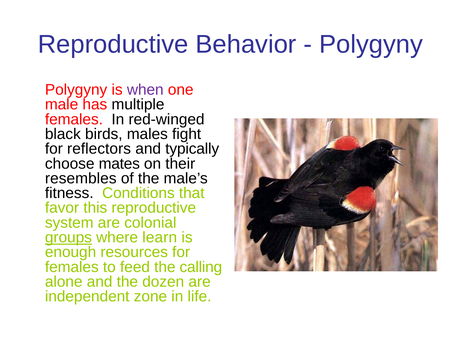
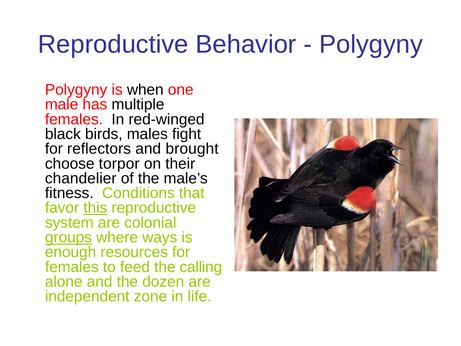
when colour: purple -> black
typically: typically -> brought
mates: mates -> torpor
resembles: resembles -> chandelier
this underline: none -> present
learn: learn -> ways
